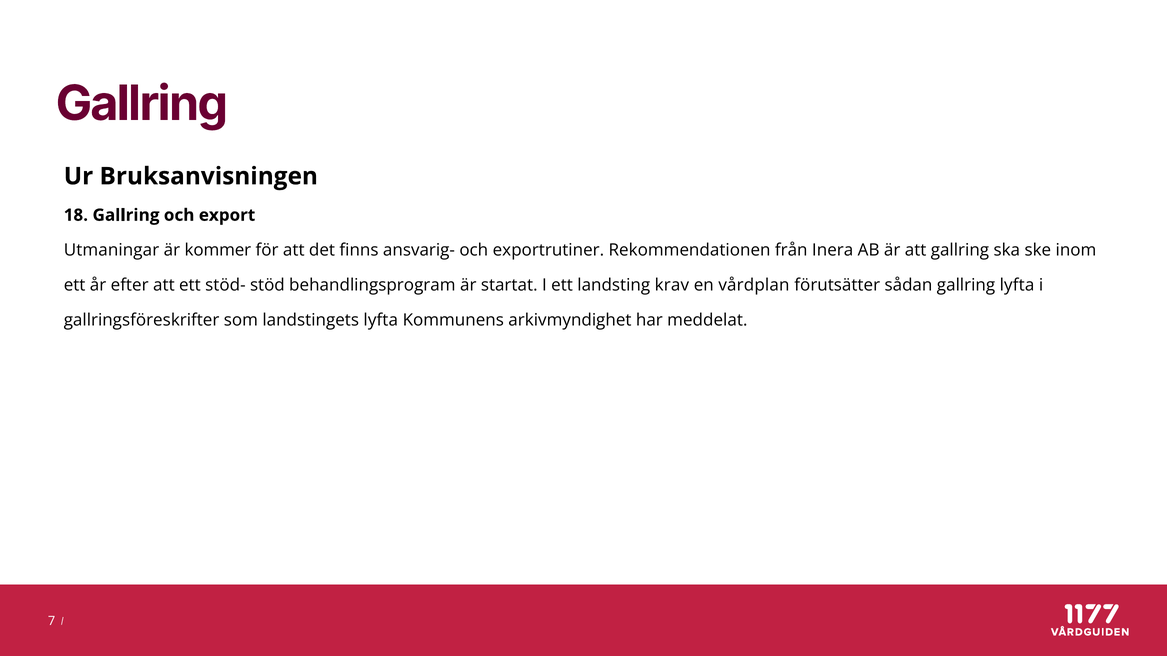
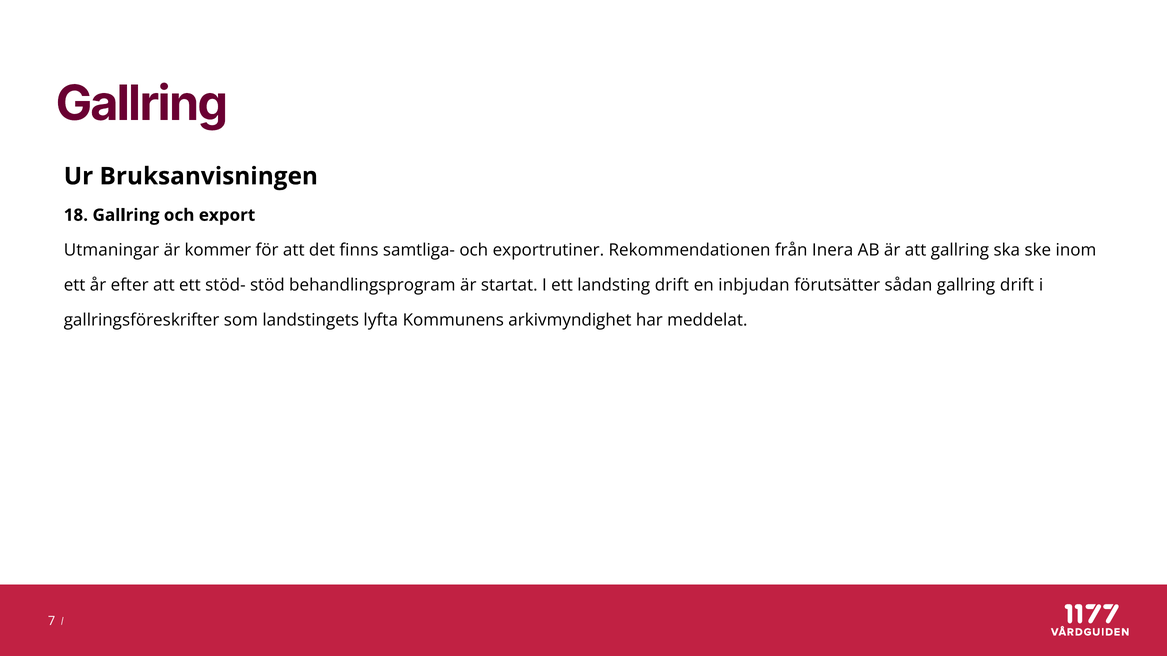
ansvarig-: ansvarig- -> samtliga-
landsting krav: krav -> drift
vårdplan: vårdplan -> inbjudan
gallring lyfta: lyfta -> drift
